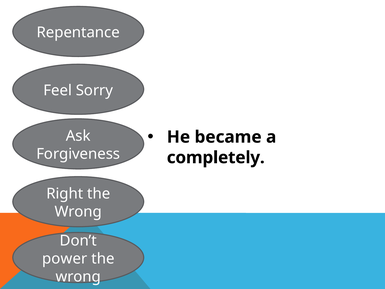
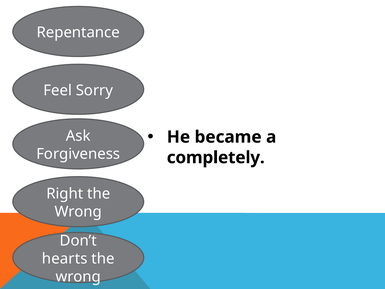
power: power -> hearts
